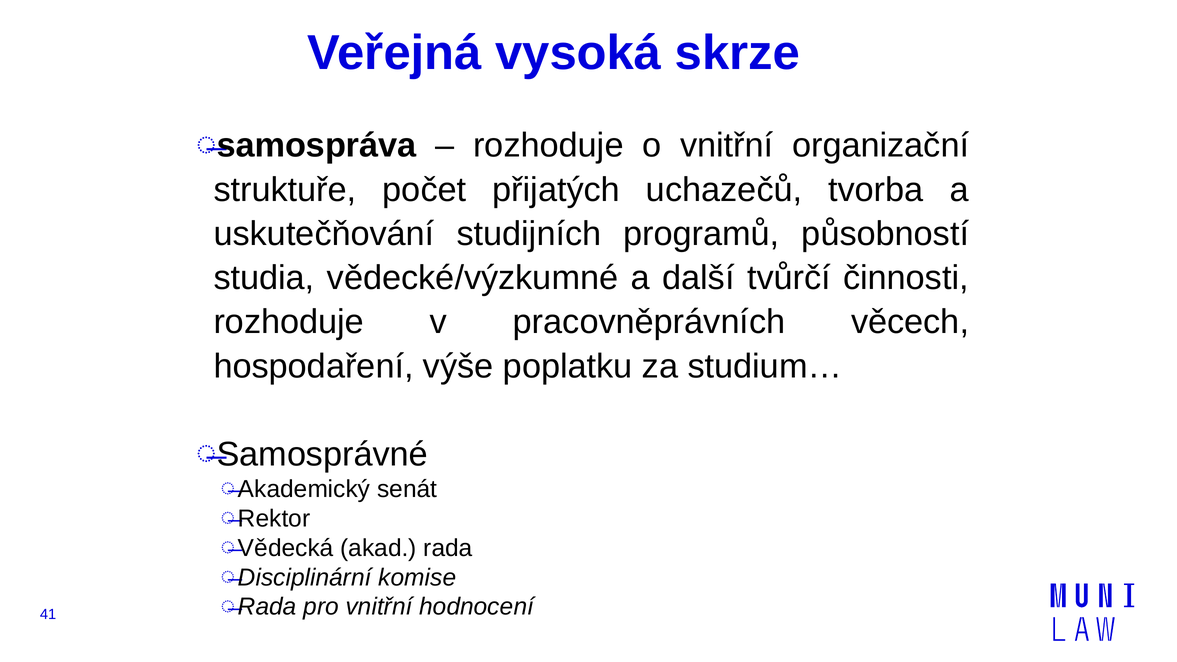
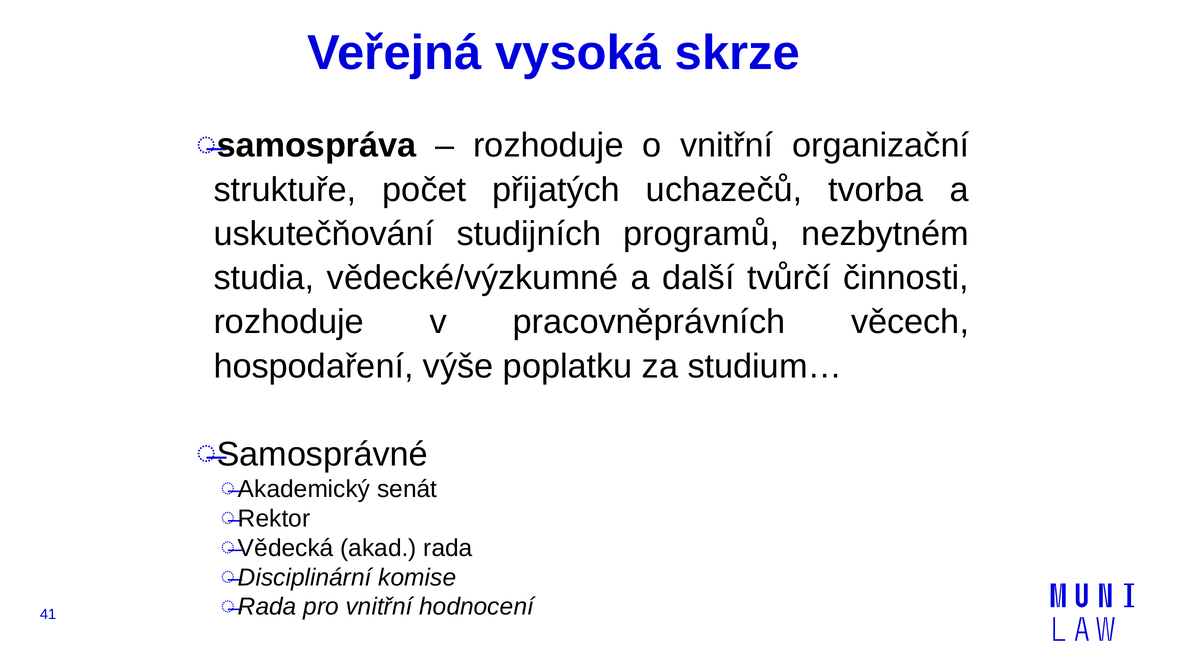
působností: působností -> nezbytném
